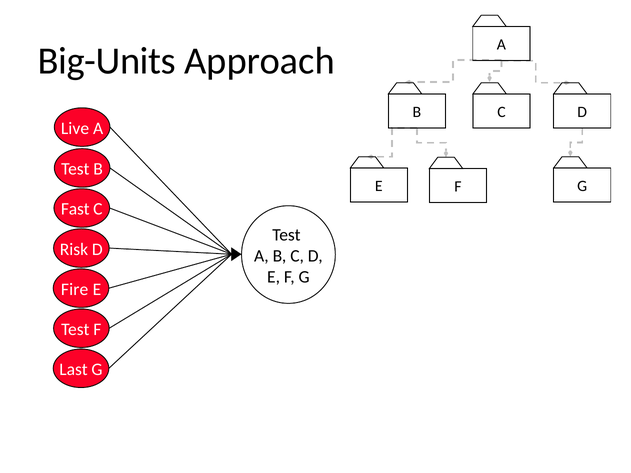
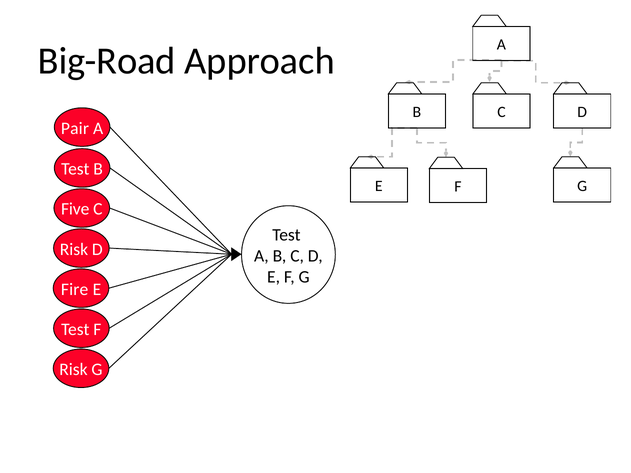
Big-Units: Big-Units -> Big-Road
Live: Live -> Pair
Fast: Fast -> Five
Last at (74, 370): Last -> Risk
